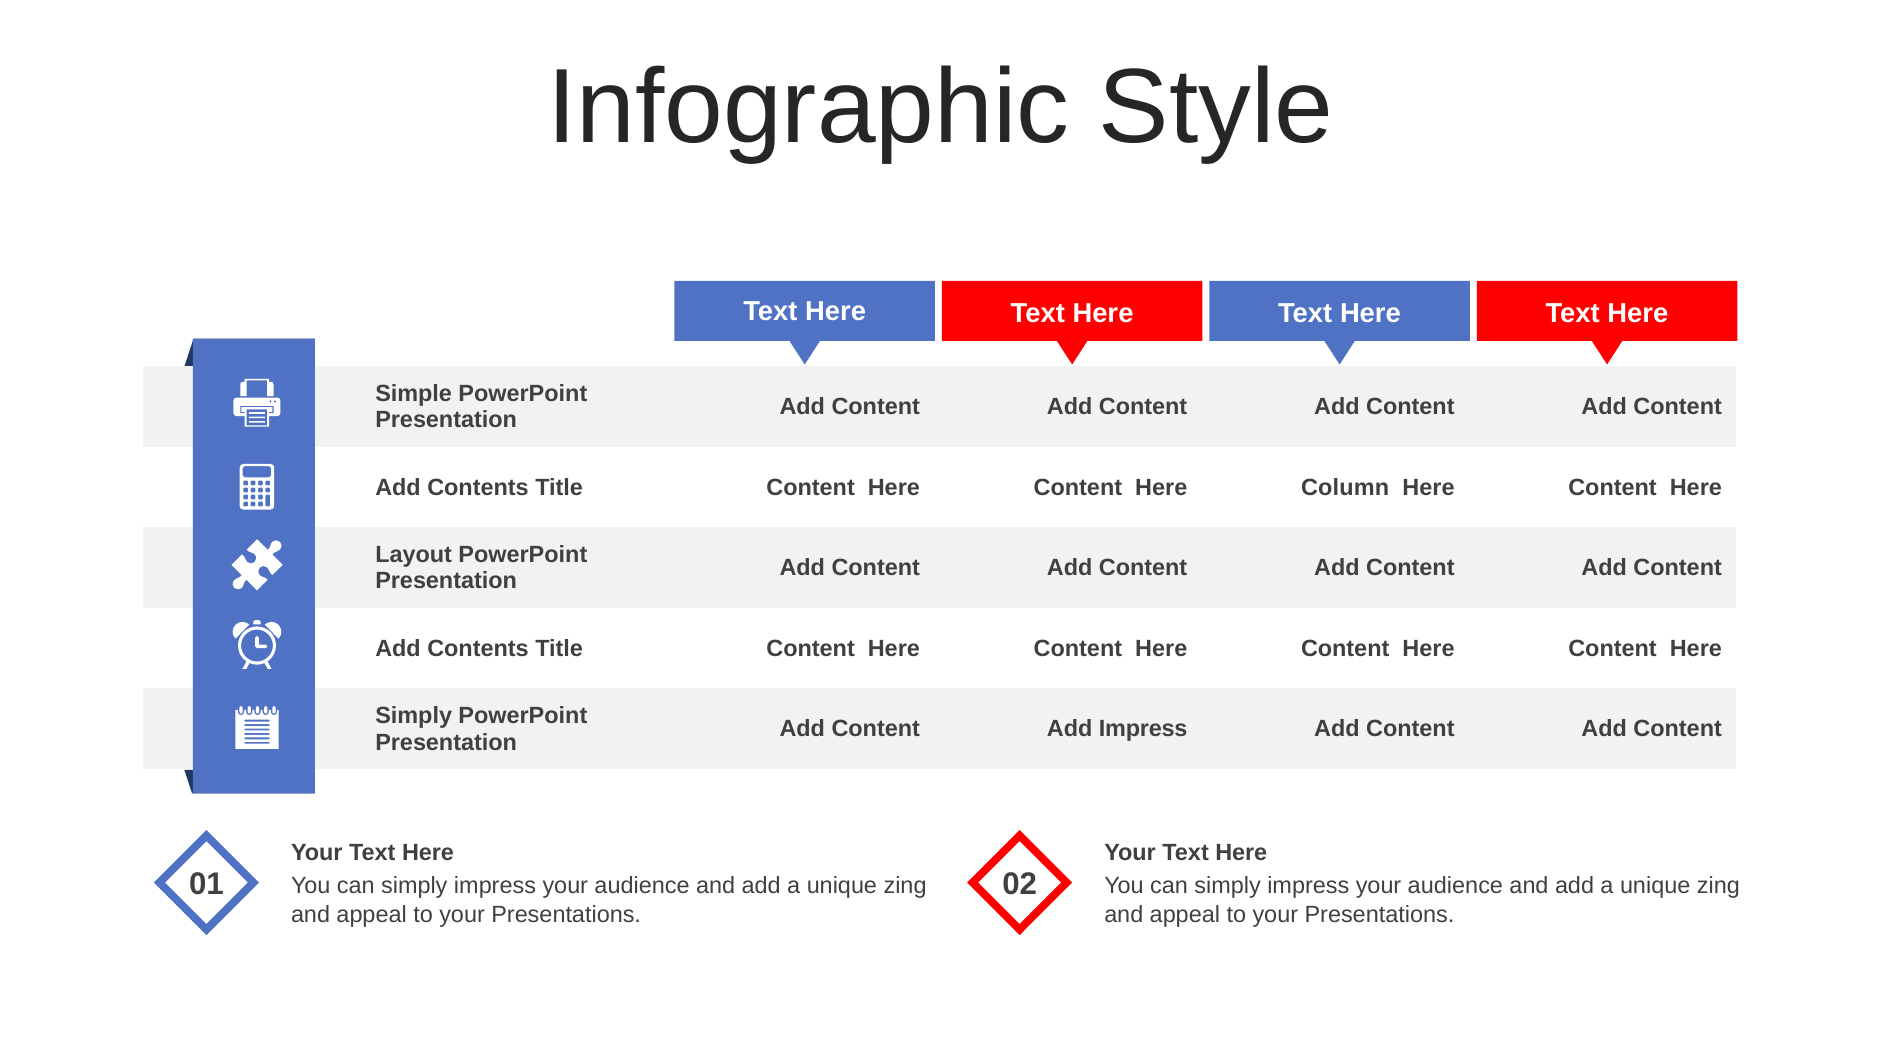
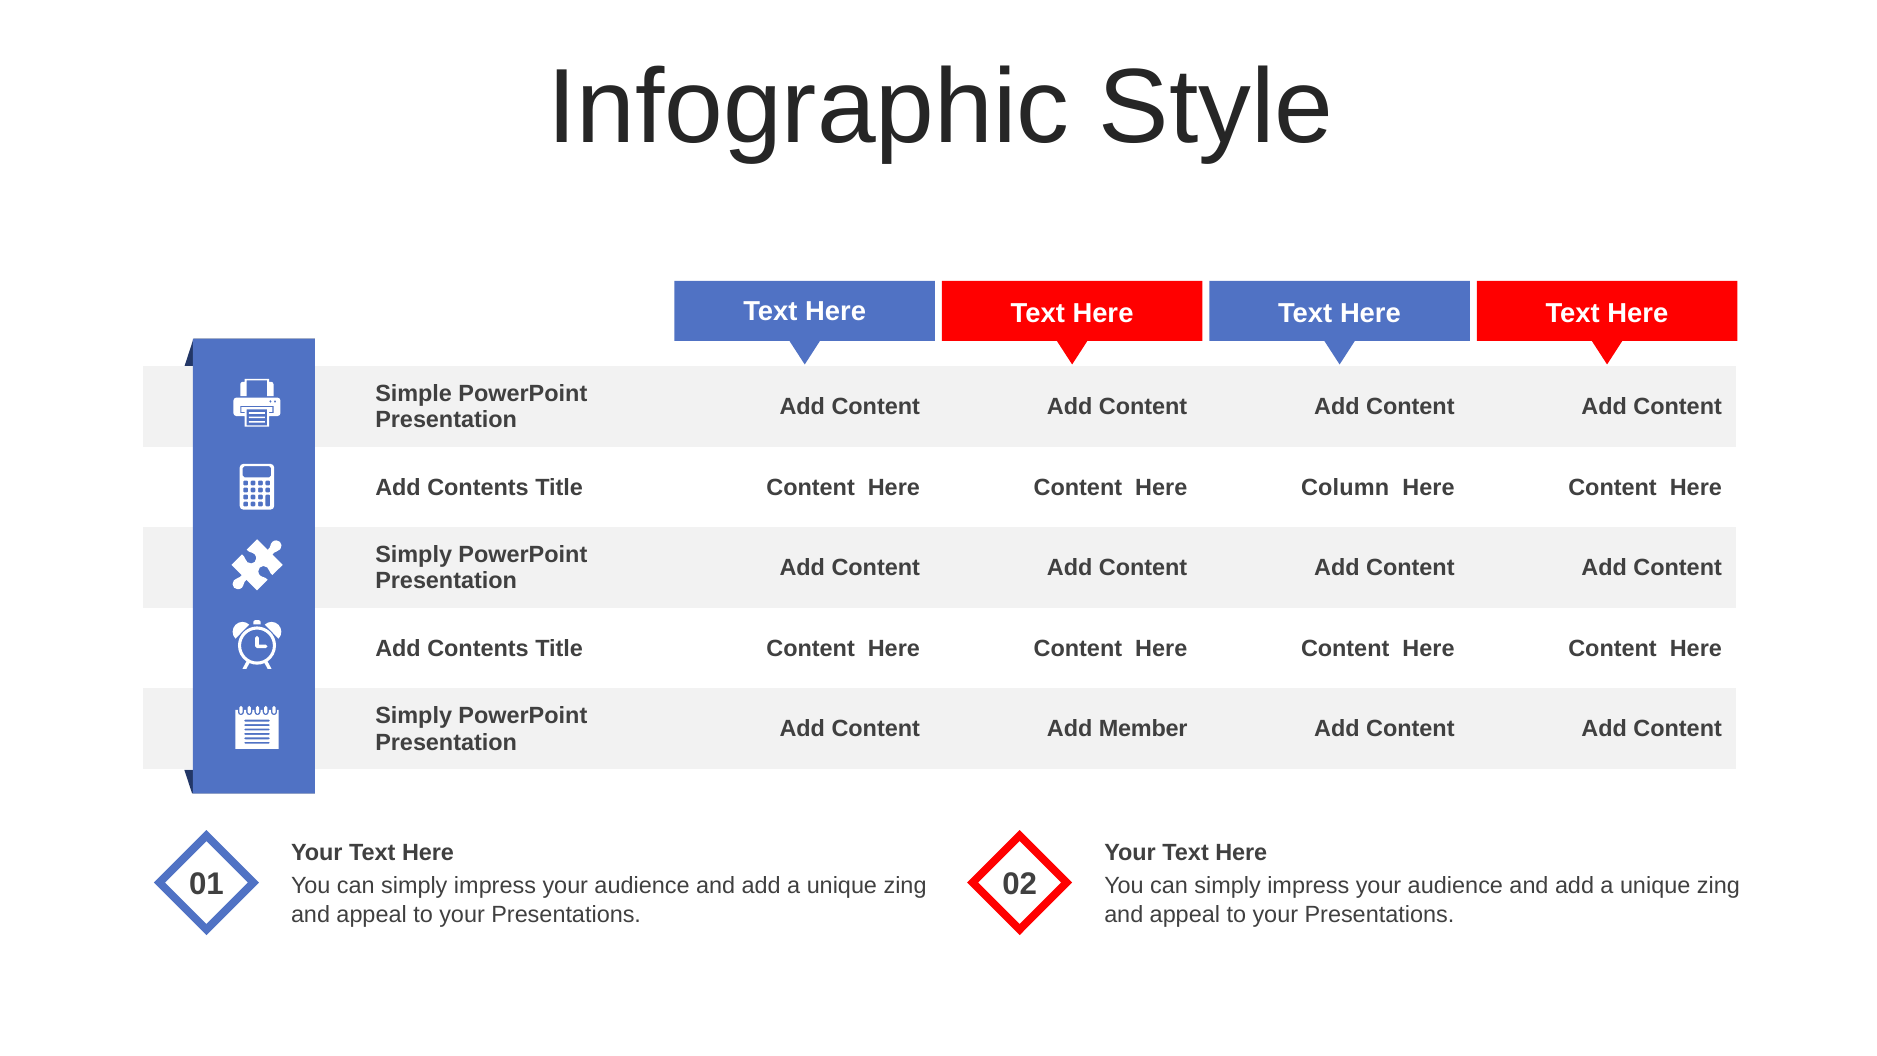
Layout at (414, 555): Layout -> Simply
Add Impress: Impress -> Member
